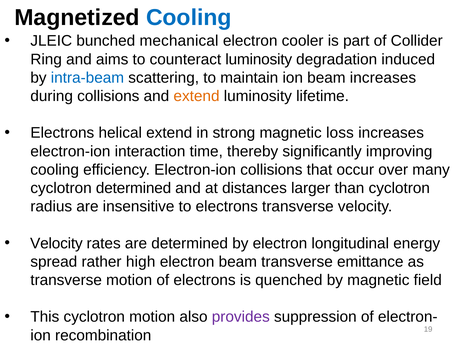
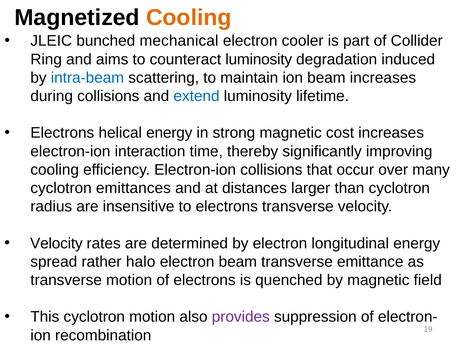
Cooling at (189, 18) colour: blue -> orange
extend at (197, 96) colour: orange -> blue
helical extend: extend -> energy
loss: loss -> cost
cyclotron determined: determined -> emittances
high: high -> halo
